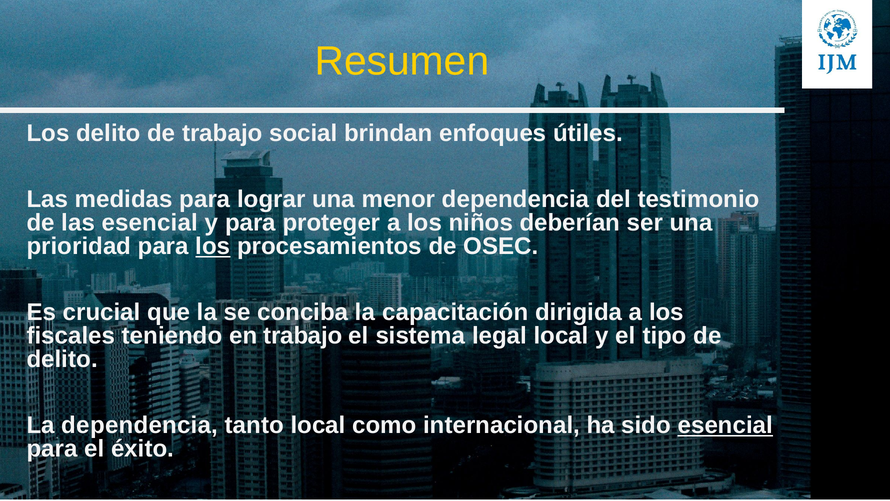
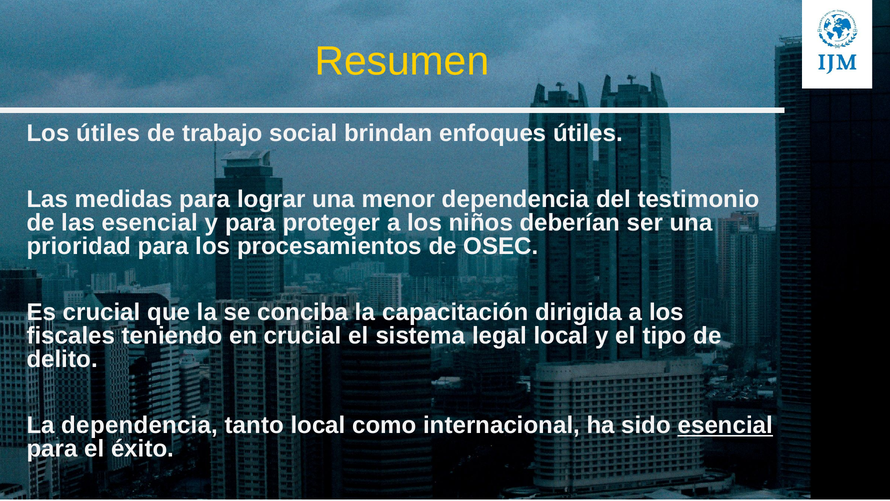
Los delito: delito -> útiles
los at (213, 246) underline: present -> none
en trabajo: trabajo -> crucial
